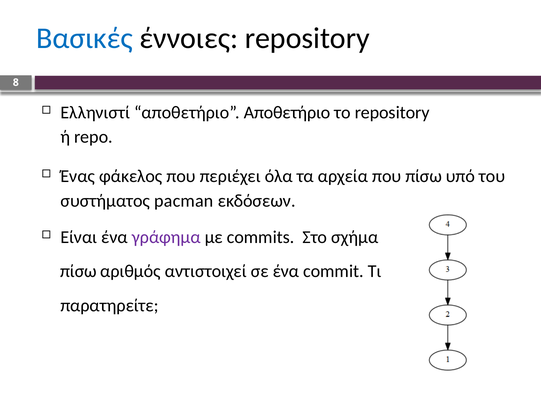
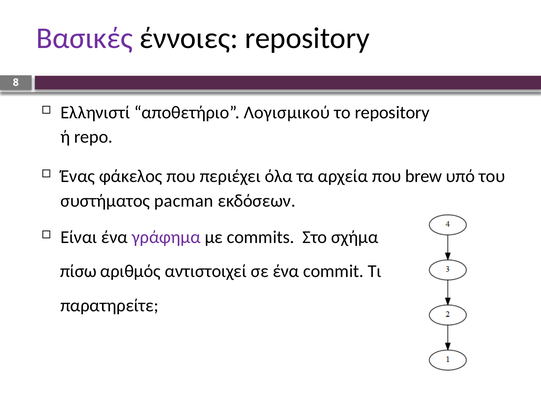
Βασικές colour: blue -> purple
αποθετήριο Αποθετήριο: Αποθετήριο -> Λογισμικού
που πίσω: πίσω -> brew
